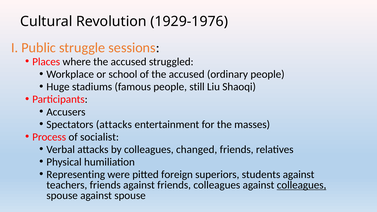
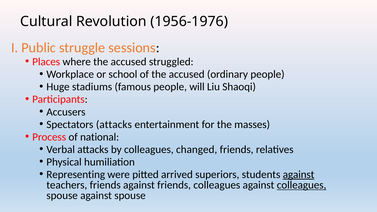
1929-1976: 1929-1976 -> 1956-1976
still: still -> will
socialist: socialist -> national
foreign: foreign -> arrived
against at (299, 175) underline: none -> present
